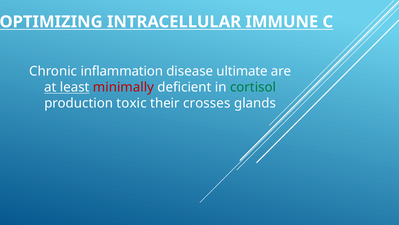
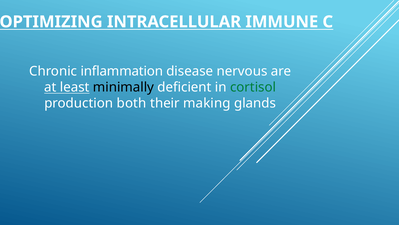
ultimate: ultimate -> nervous
minimally colour: red -> black
toxic: toxic -> both
crosses: crosses -> making
